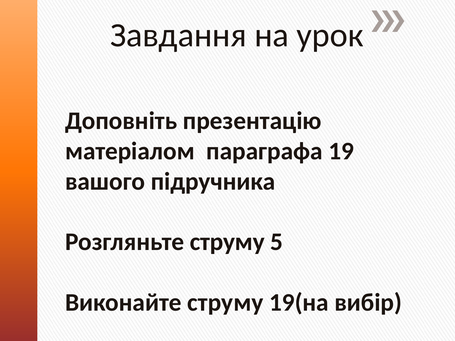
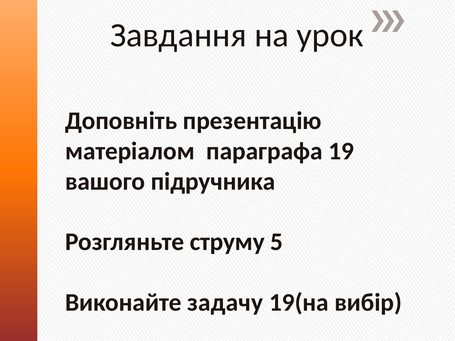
Виконайте струму: струму -> задачу
